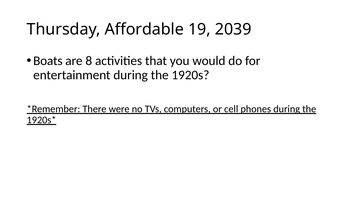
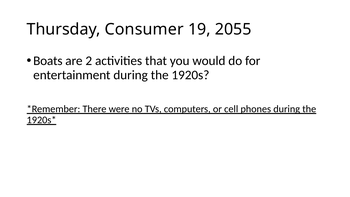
Affordable: Affordable -> Consumer
2039: 2039 -> 2055
8: 8 -> 2
